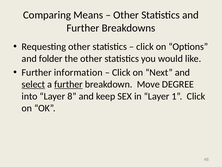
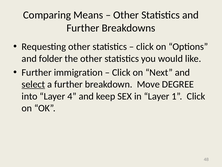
information: information -> immigration
further at (68, 84) underline: present -> none
8: 8 -> 4
